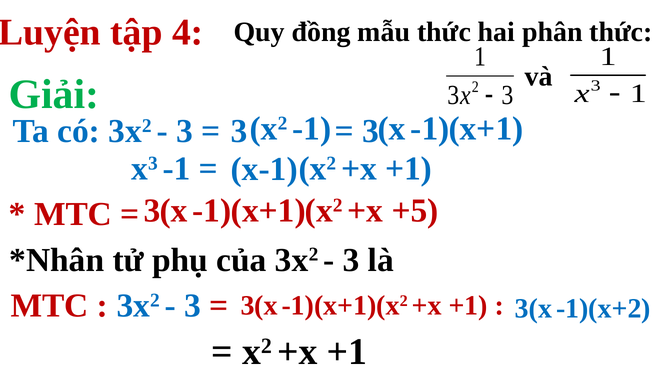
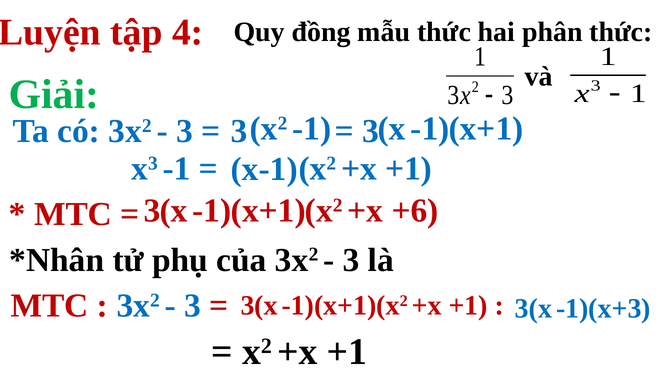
+5: +5 -> +6
-1)(x+2: -1)(x+2 -> -1)(x+3
